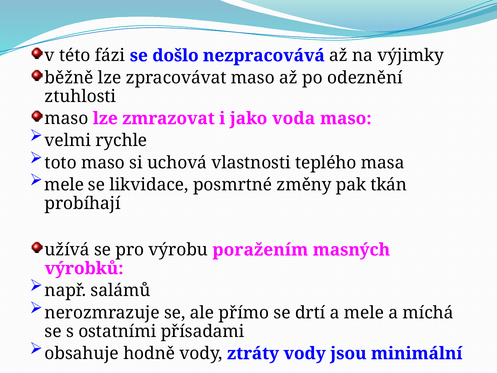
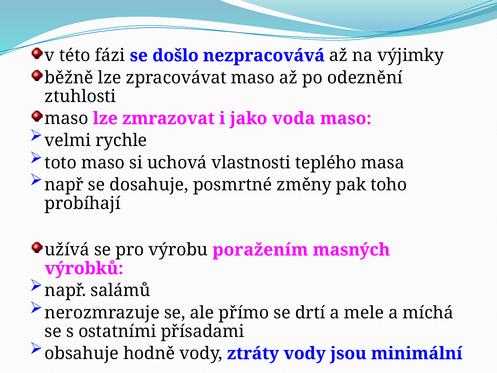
mele at (64, 185): mele -> např
likvidace: likvidace -> dosahuje
tkán: tkán -> toho
